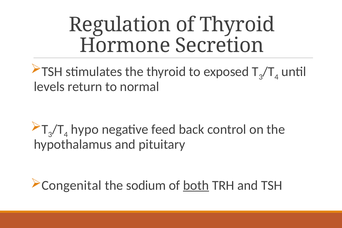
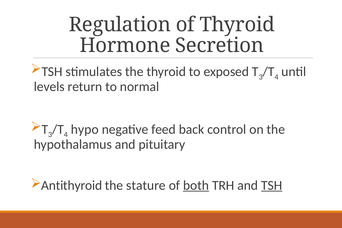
Congenital: Congenital -> Antithyroid
sodium: sodium -> stature
TSH at (272, 185) underline: none -> present
